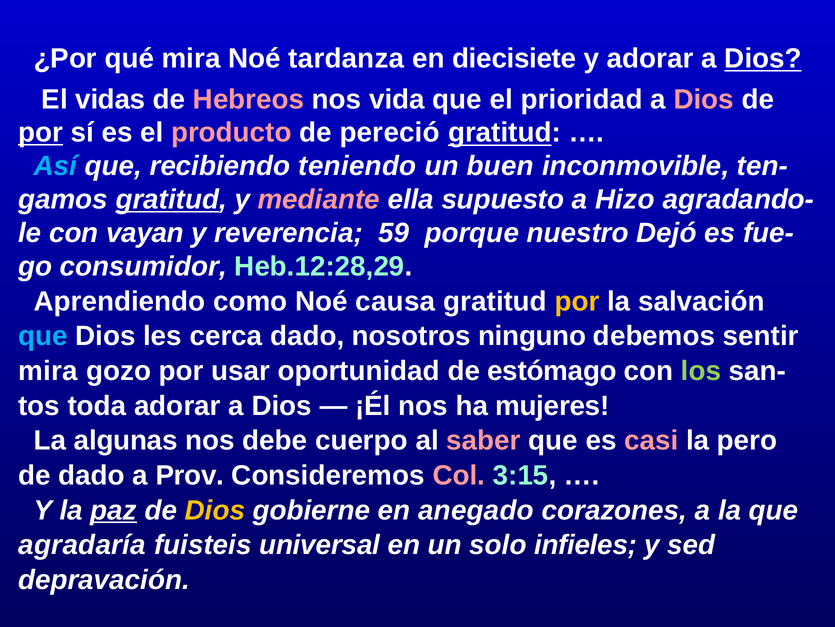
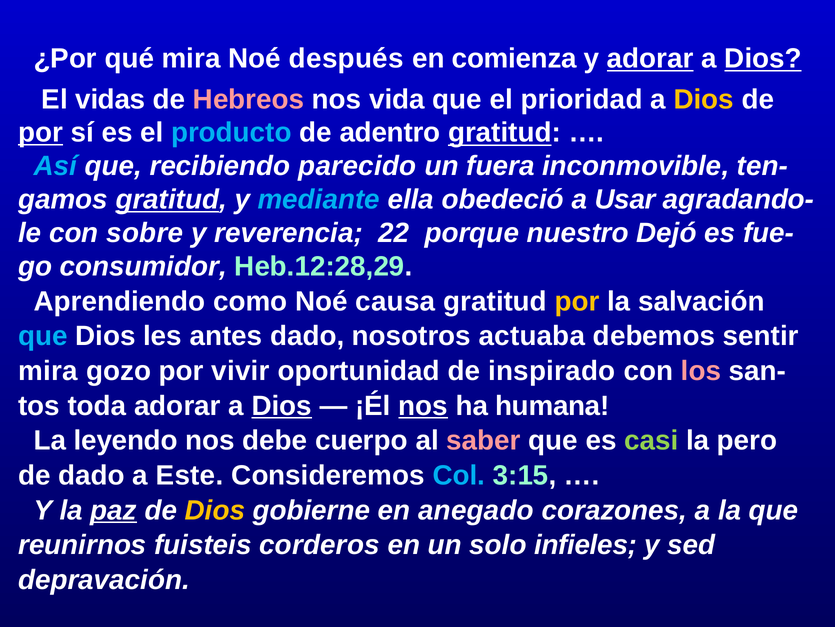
tardanza: tardanza -> después
diecisiete: diecisiete -> comienza
adorar at (650, 59) underline: none -> present
Dios at (704, 99) colour: pink -> yellow
producto colour: pink -> light blue
pereció: pereció -> adentro
teniendo: teniendo -> parecido
buen: buen -> fuera
mediante colour: pink -> light blue
supuesto: supuesto -> obedeció
Hizo: Hizo -> Usar
vayan: vayan -> sobre
59: 59 -> 22
cerca: cerca -> antes
ninguno: ninguno -> actuaba
usar: usar -> vivir
estómago: estómago -> inspirado
los colour: light green -> pink
Dios at (282, 405) underline: none -> present
nos at (423, 405) underline: none -> present
mujeres: mujeres -> humana
algunas: algunas -> leyendo
casi colour: pink -> light green
Prov: Prov -> Este
Col colour: pink -> light blue
agradaría: agradaría -> reunirnos
universal: universal -> corderos
